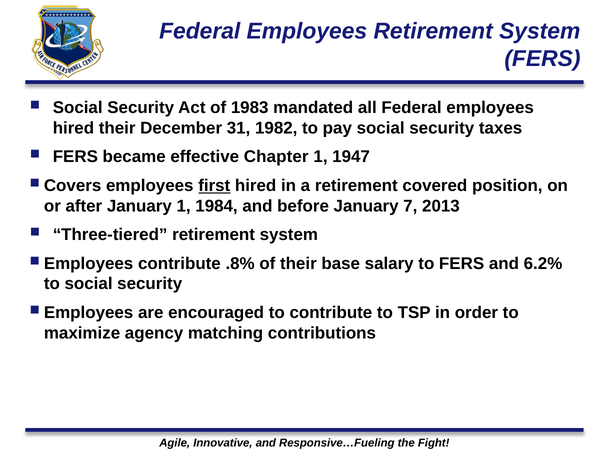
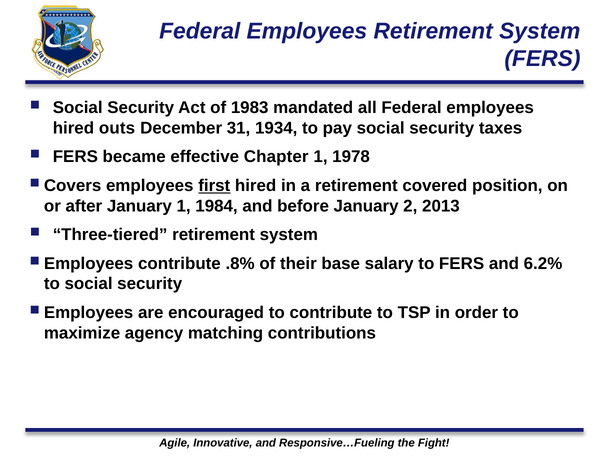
hired their: their -> outs
1982: 1982 -> 1934
1947: 1947 -> 1978
7: 7 -> 2
